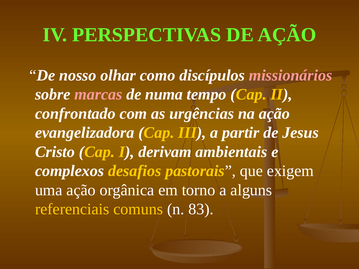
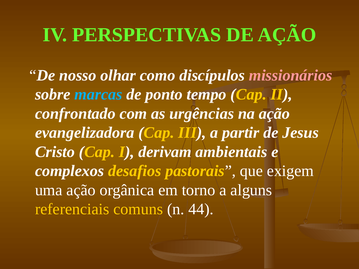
marcas colour: pink -> light blue
numa: numa -> ponto
83: 83 -> 44
